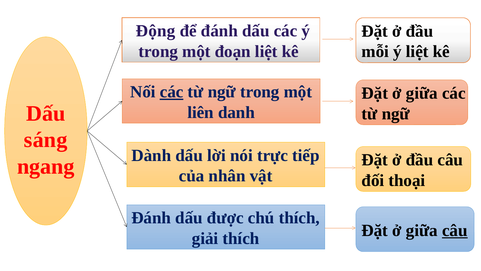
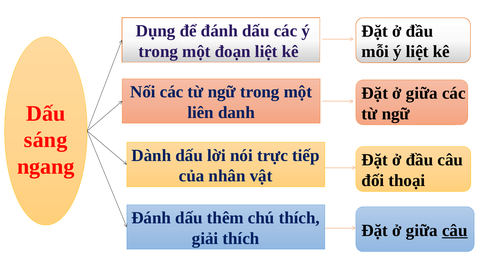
Động: Động -> Dụng
các at (172, 92) underline: present -> none
được: được -> thêm
